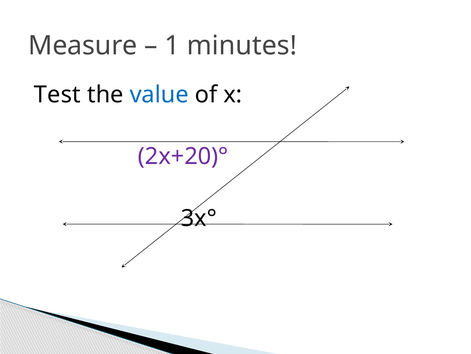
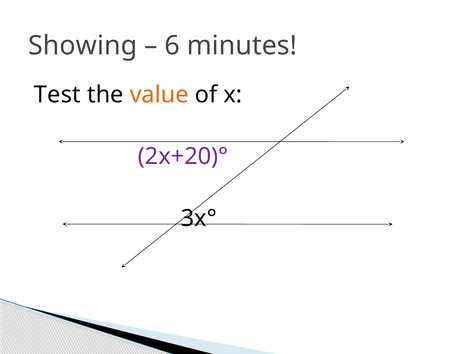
Measure: Measure -> Showing
1: 1 -> 6
value colour: blue -> orange
